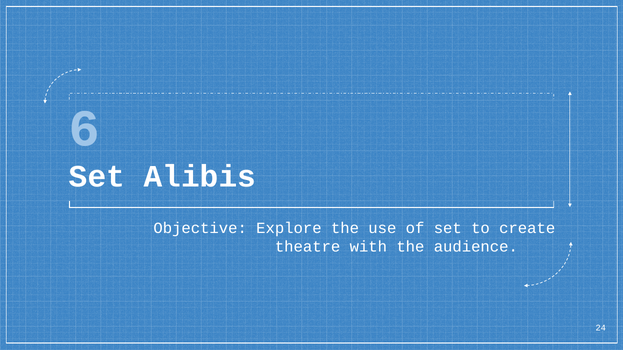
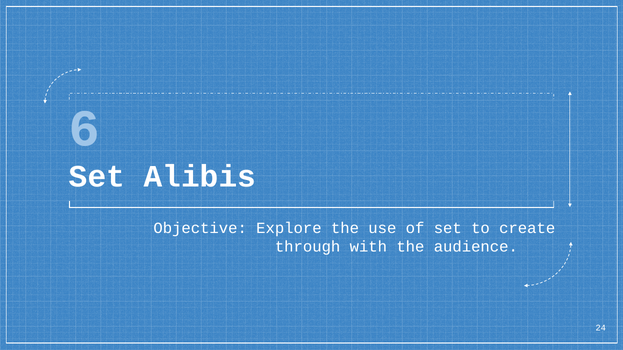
theatre: theatre -> through
